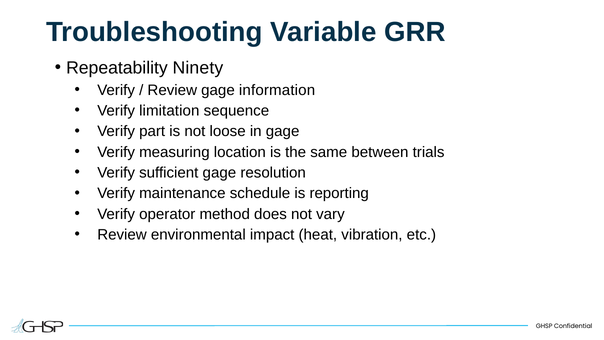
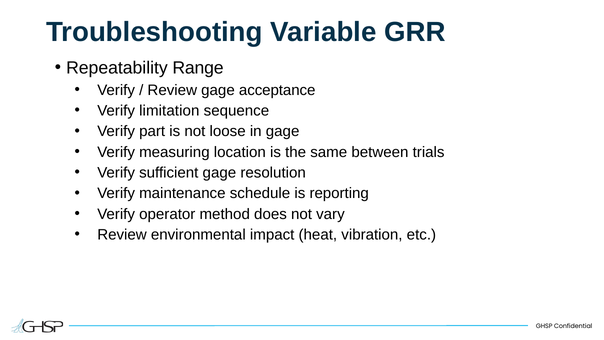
Ninety: Ninety -> Range
information: information -> acceptance
